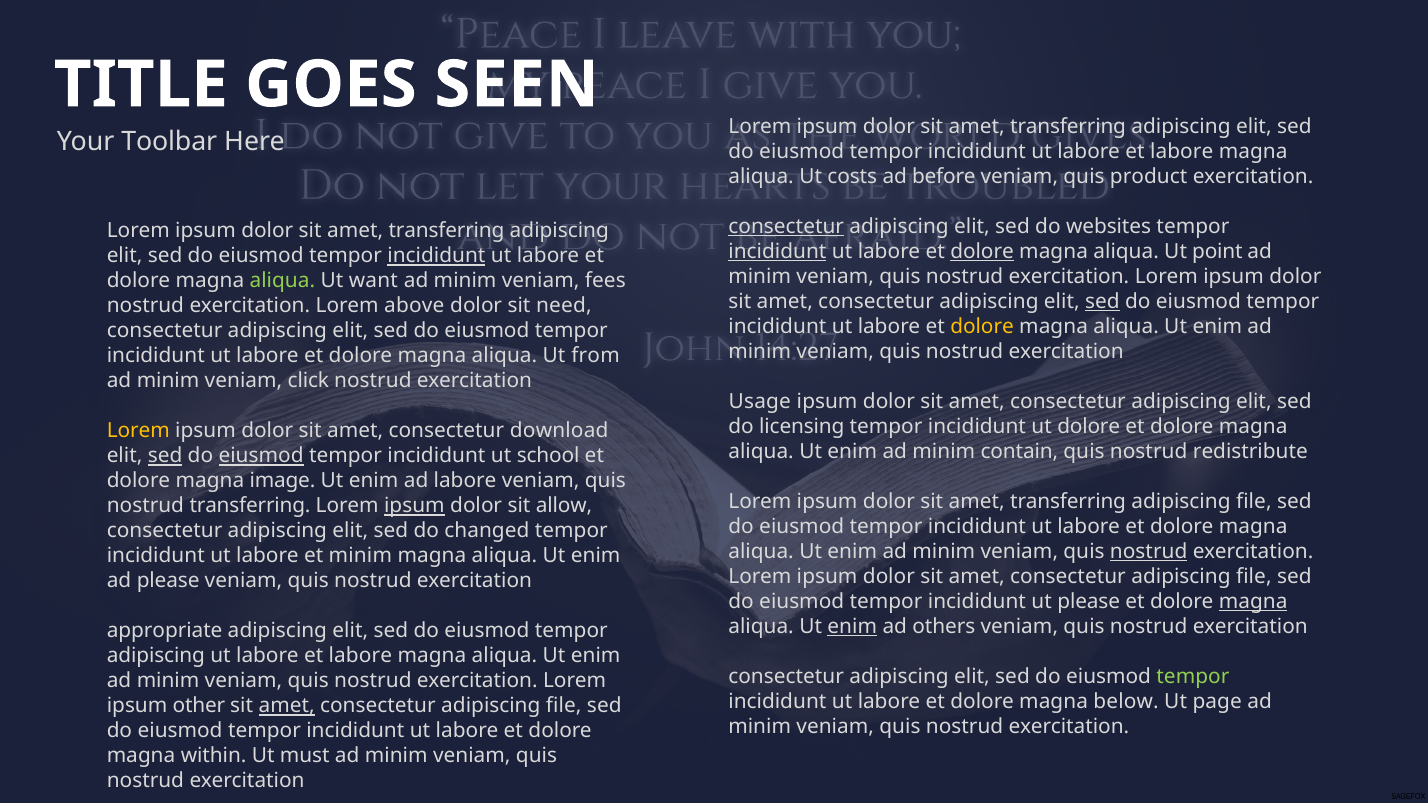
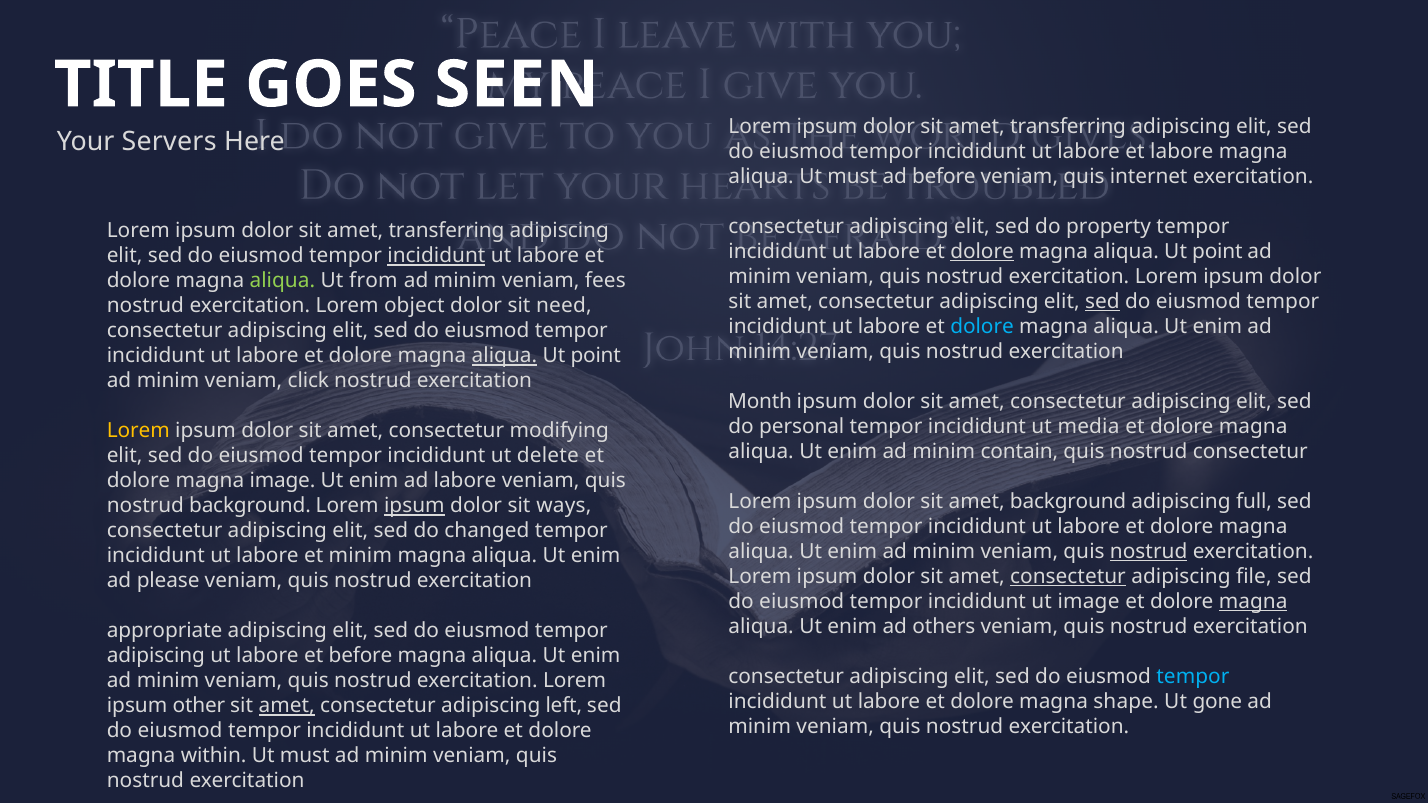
Toolbar: Toolbar -> Servers
aliqua Ut costs: costs -> must
product: product -> internet
consectetur at (786, 226) underline: present -> none
websites: websites -> property
incididunt at (777, 251) underline: present -> none
want: want -> from
above: above -> object
dolore at (982, 326) colour: yellow -> light blue
aliqua at (504, 356) underline: none -> present
from at (596, 356): from -> point
Usage: Usage -> Month
licensing: licensing -> personal
ut dolore: dolore -> media
download: download -> modifying
nostrud redistribute: redistribute -> consectetur
sed at (165, 456) underline: present -> none
eiusmod at (261, 456) underline: present -> none
school: school -> delete
transferring at (1068, 501): transferring -> background
file at (1254, 501): file -> full
nostrud transferring: transferring -> background
allow: allow -> ways
consectetur at (1068, 576) underline: none -> present
ut please: please -> image
enim at (852, 626) underline: present -> none
labore at (360, 656): labore -> before
tempor at (1193, 676) colour: light green -> light blue
below: below -> shape
page: page -> gone
file at (564, 706): file -> left
